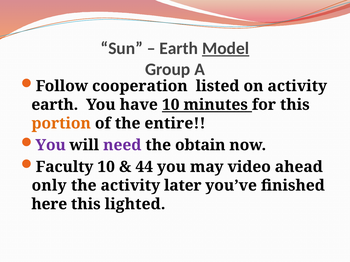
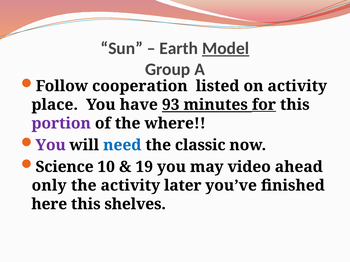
earth at (55, 105): earth -> place
have 10: 10 -> 93
for underline: none -> present
portion colour: orange -> purple
entire: entire -> where
need colour: purple -> blue
obtain: obtain -> classic
Faculty: Faculty -> Science
44: 44 -> 19
lighted: lighted -> shelves
